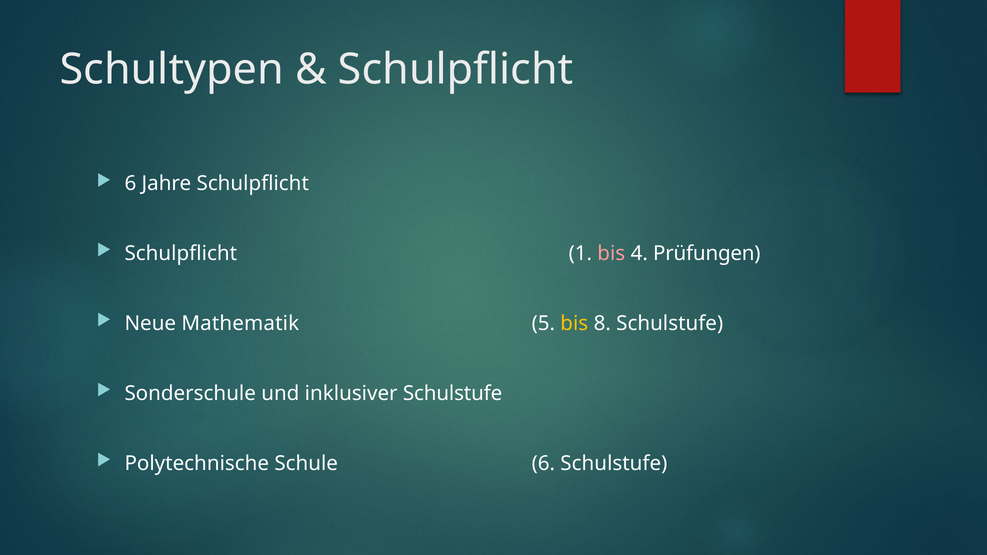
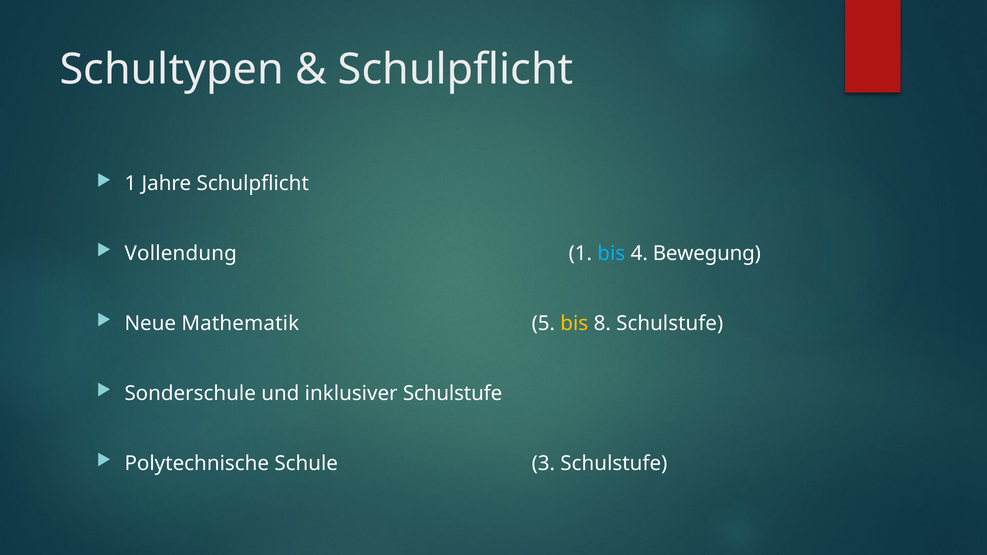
6 at (130, 184): 6 -> 1
Schulpflicht at (181, 254): Schulpflicht -> Vollendung
bis at (611, 254) colour: pink -> light blue
Prüfungen: Prüfungen -> Bewegung
Schule 6: 6 -> 3
